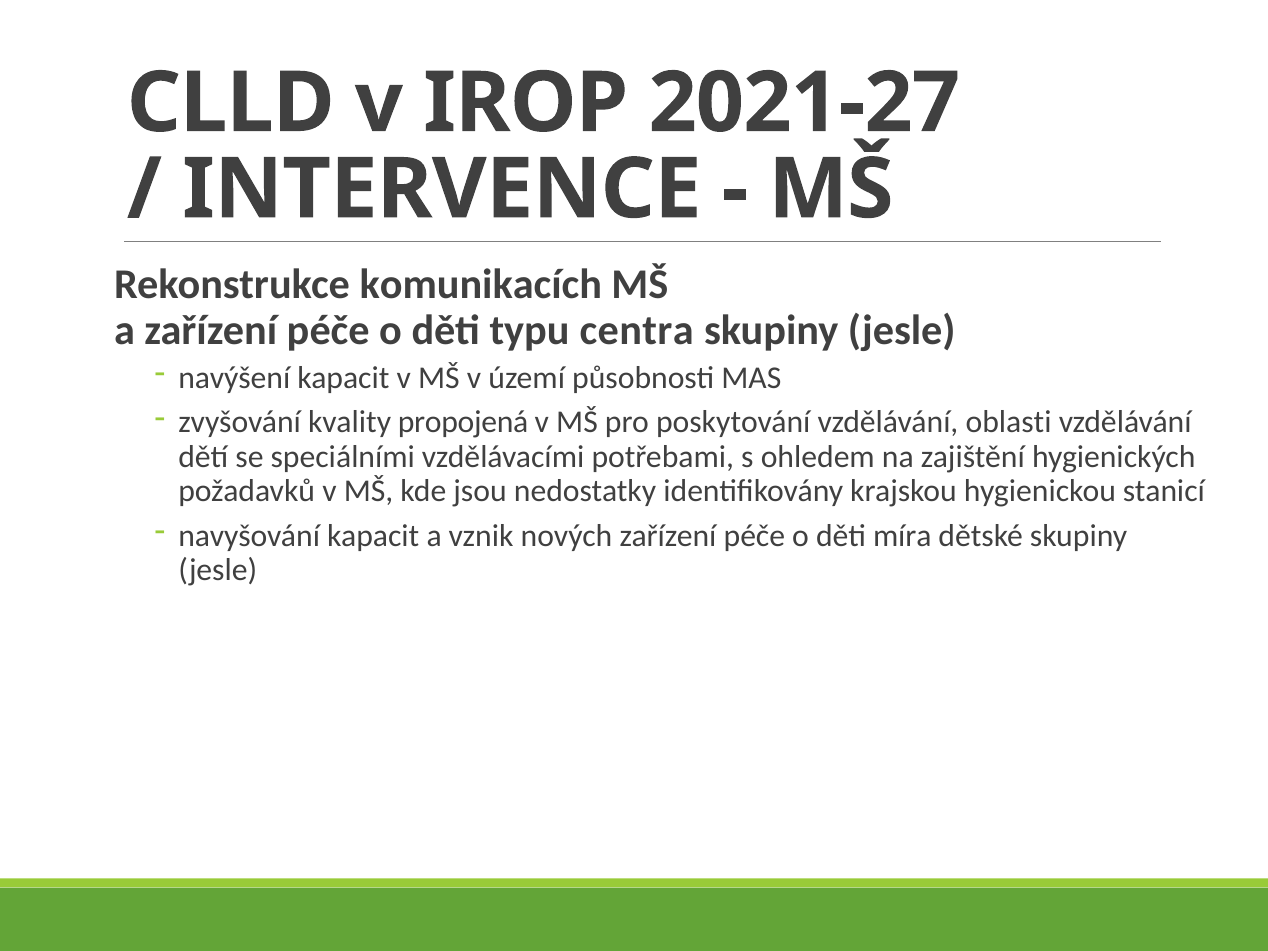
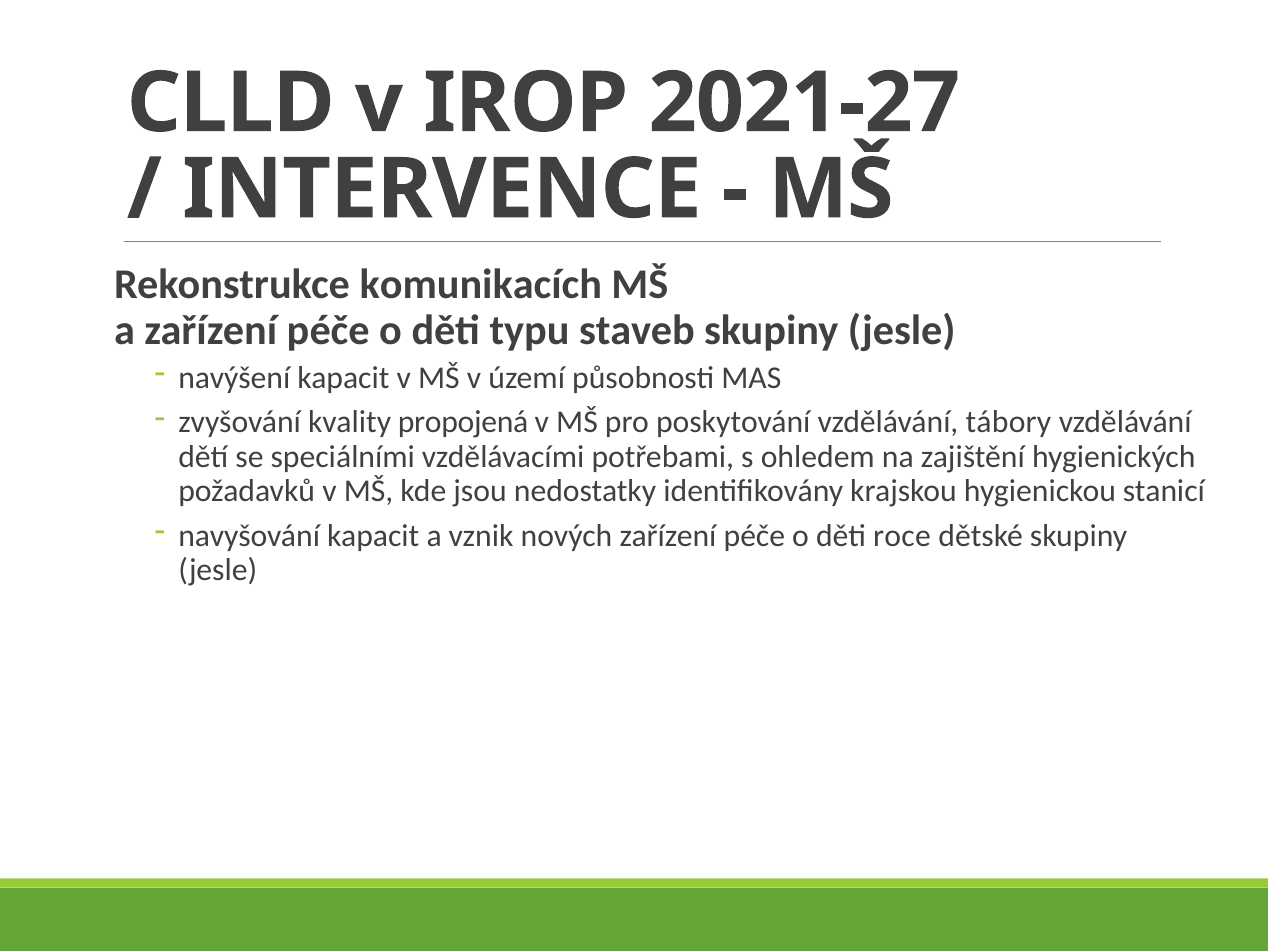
centra: centra -> staveb
oblasti: oblasti -> tábory
míra: míra -> roce
